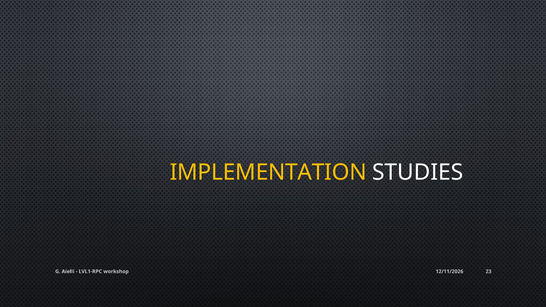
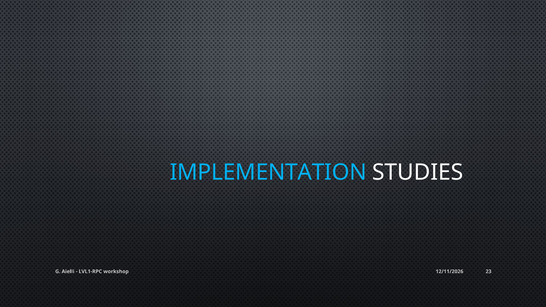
IMPLEMENTATION colour: yellow -> light blue
